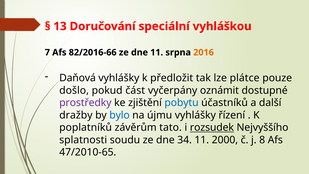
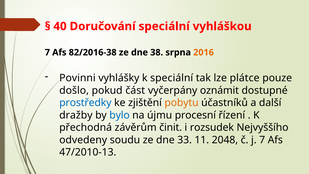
13: 13 -> 40
82/2016-66: 82/2016-66 -> 82/2016-38
dne 11: 11 -> 38
Daňová: Daňová -> Povinni
k předložit: předložit -> speciální
prostředky colour: purple -> blue
pobytu colour: blue -> orange
újmu vyhlášky: vyhlášky -> procesní
poplatníků: poplatníků -> přechodná
tato: tato -> činit
rozsudek underline: present -> none
splatnosti: splatnosti -> odvedeny
34: 34 -> 33
2000: 2000 -> 2048
j 8: 8 -> 7
47/2010-65: 47/2010-65 -> 47/2010-13
